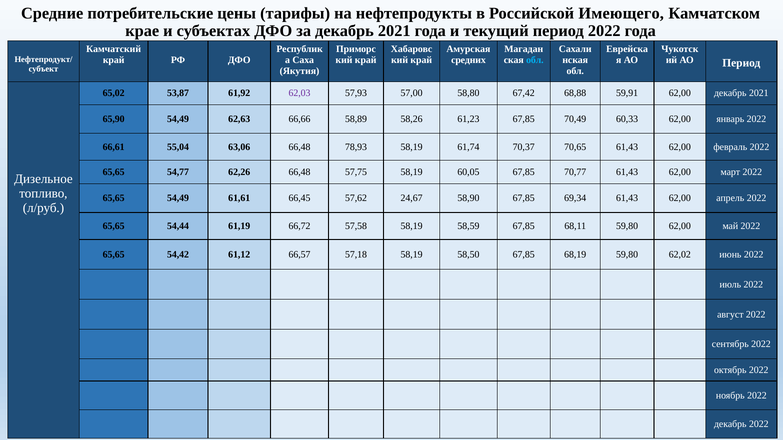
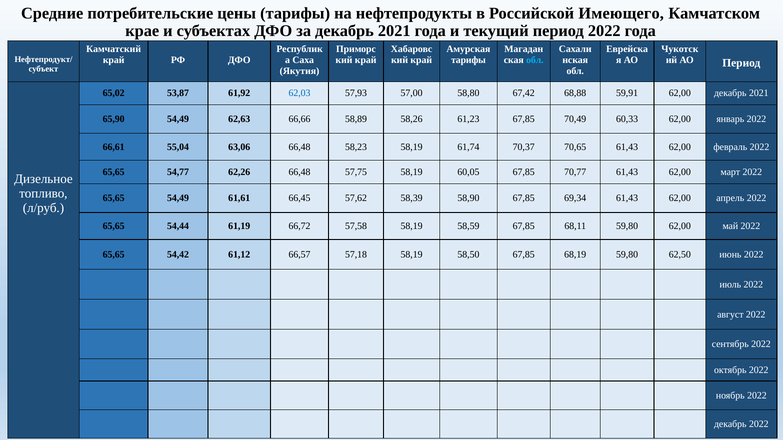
средних at (468, 60): средних -> тарифы
62,03 colour: purple -> blue
78,93: 78,93 -> 58,23
24,67: 24,67 -> 58,39
62,02: 62,02 -> 62,50
